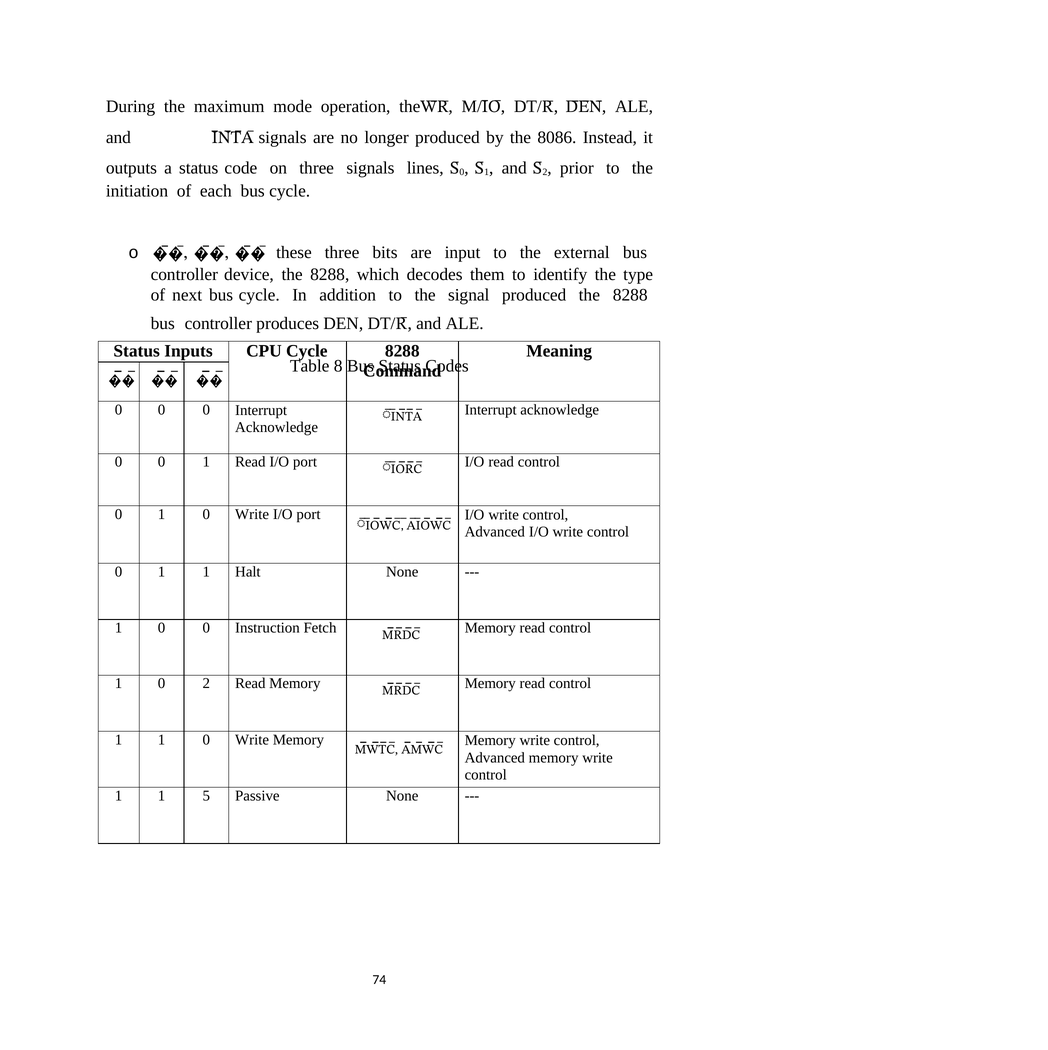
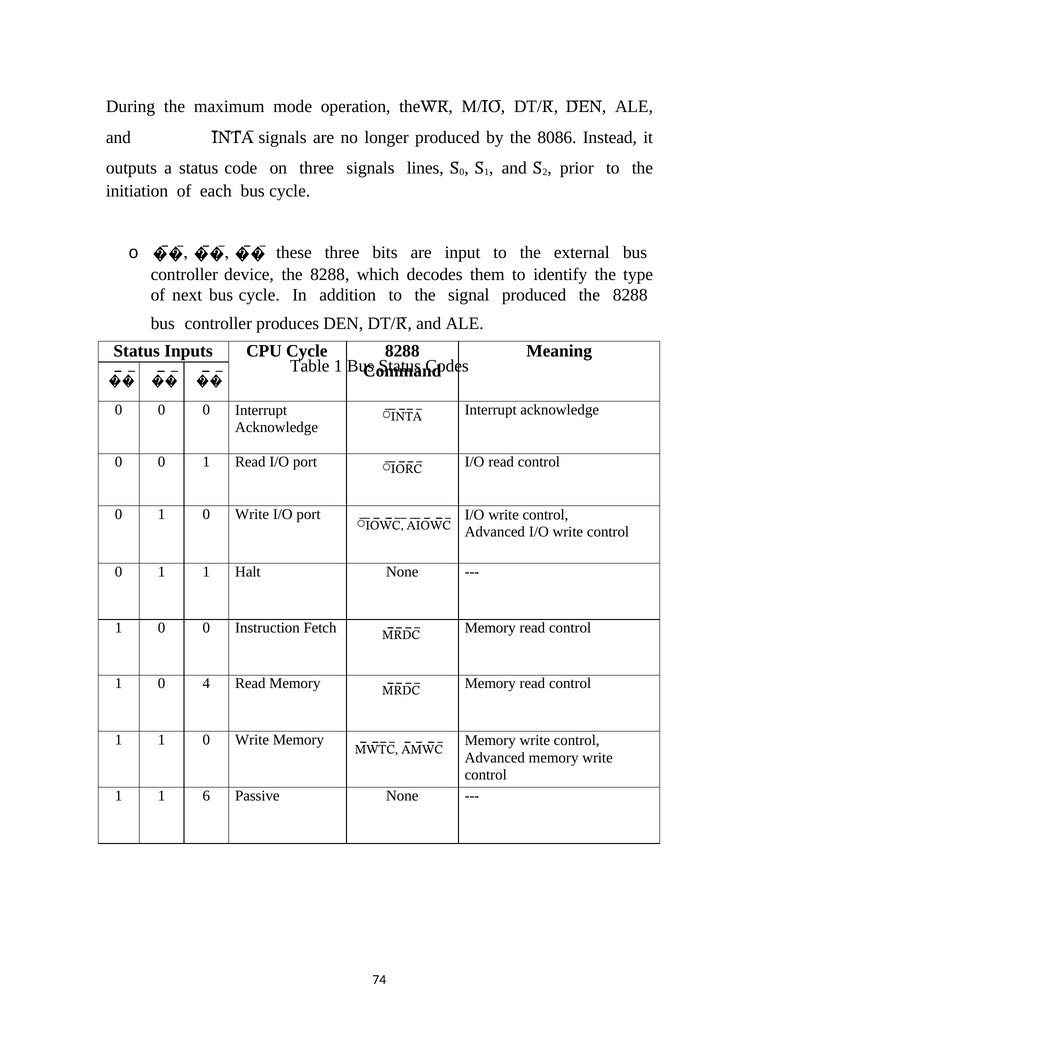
Table 8: 8 -> 1
0 2: 2 -> 4
5: 5 -> 6
